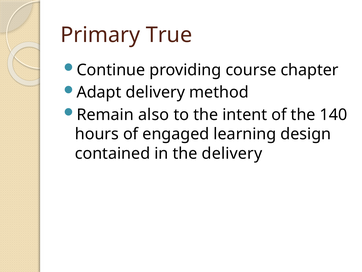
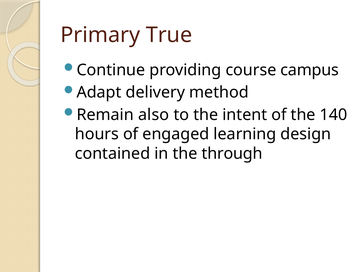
chapter: chapter -> campus
the delivery: delivery -> through
